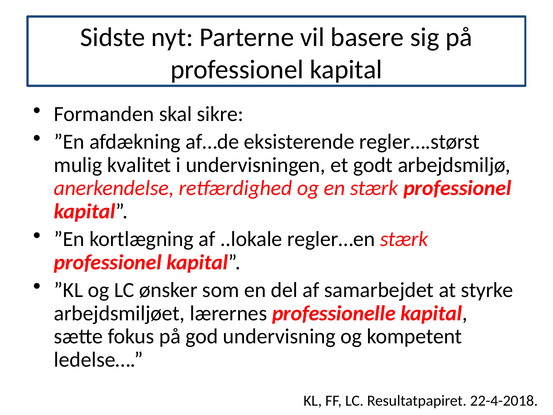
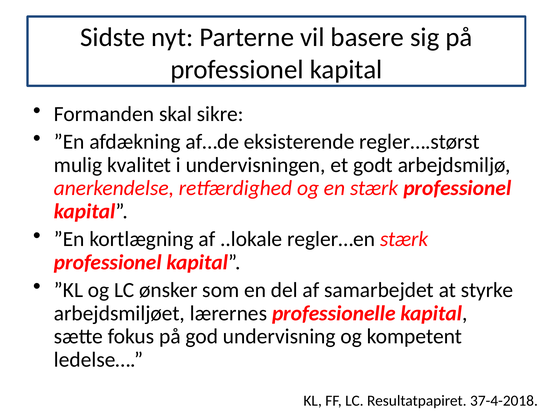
22-4-2018: 22-4-2018 -> 37-4-2018
